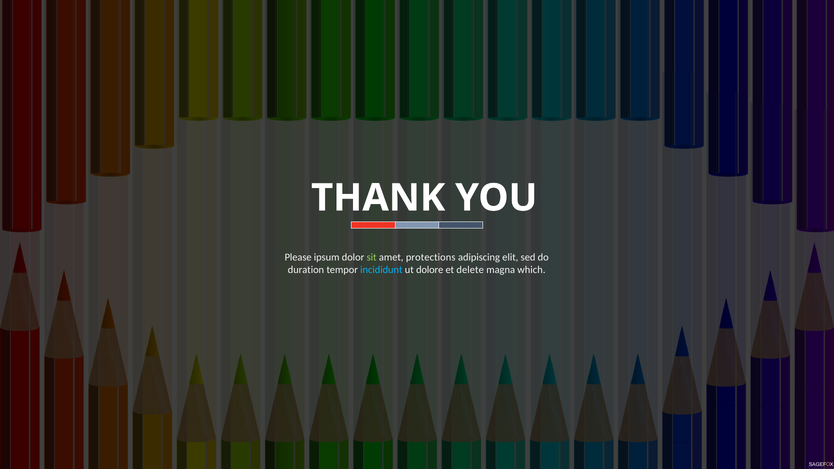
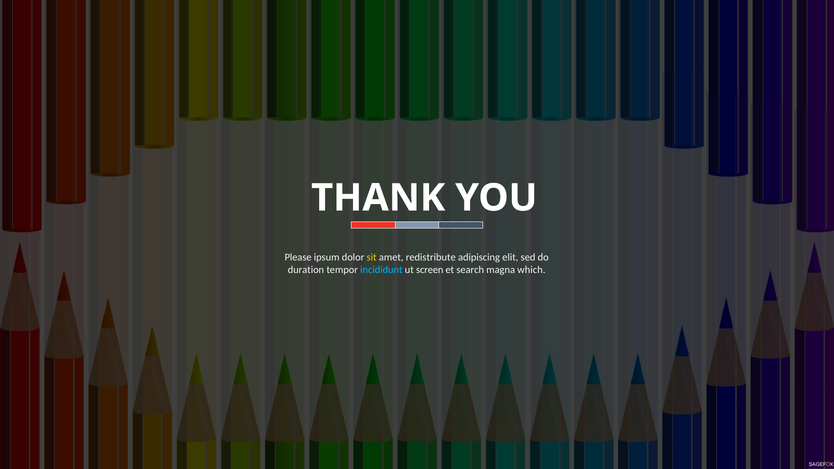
sit colour: light green -> yellow
protections: protections -> redistribute
dolore: dolore -> screen
delete: delete -> search
